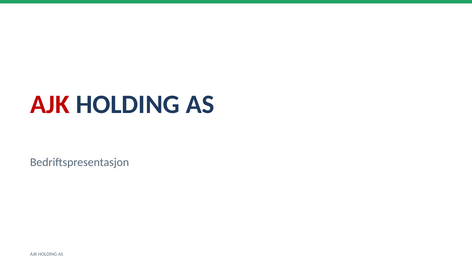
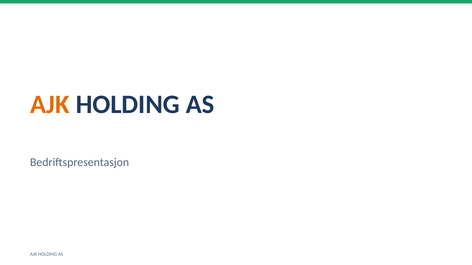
AJK at (50, 105) colour: red -> orange
